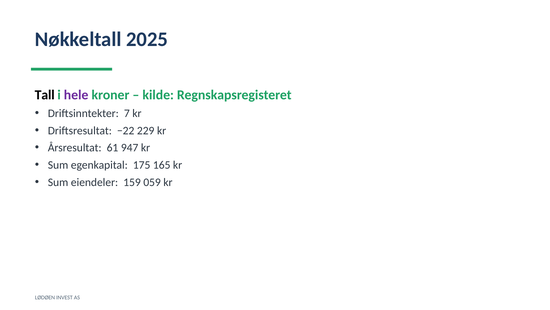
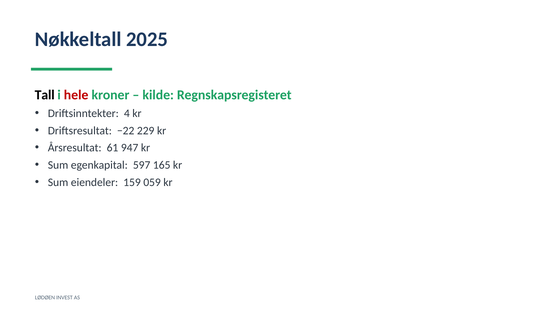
hele colour: purple -> red
7: 7 -> 4
175: 175 -> 597
